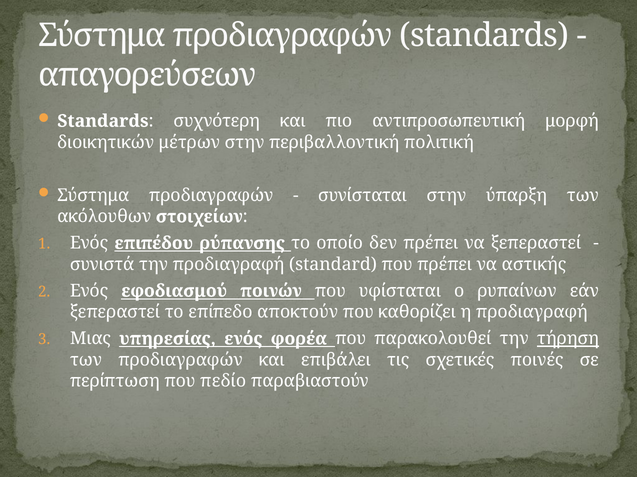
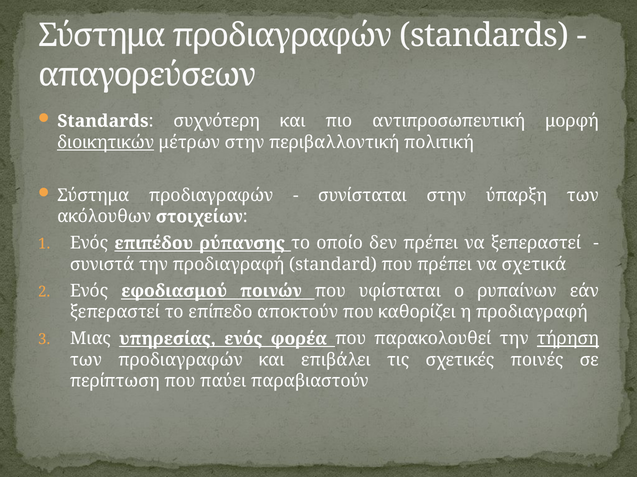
διοικητικών underline: none -> present
αστικής: αστικής -> σχετικά
πεδίο: πεδίο -> παύει
